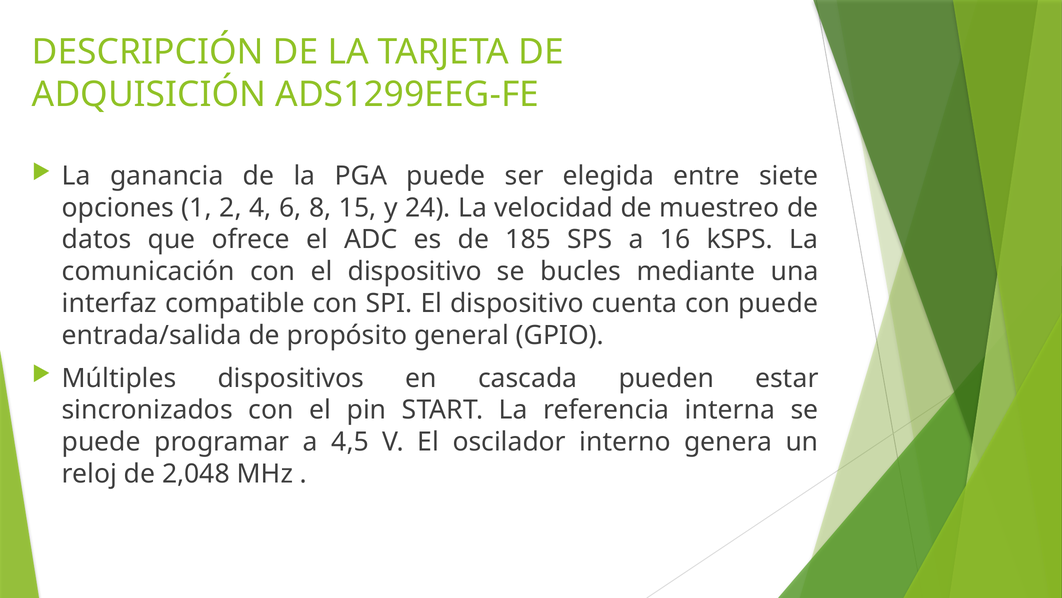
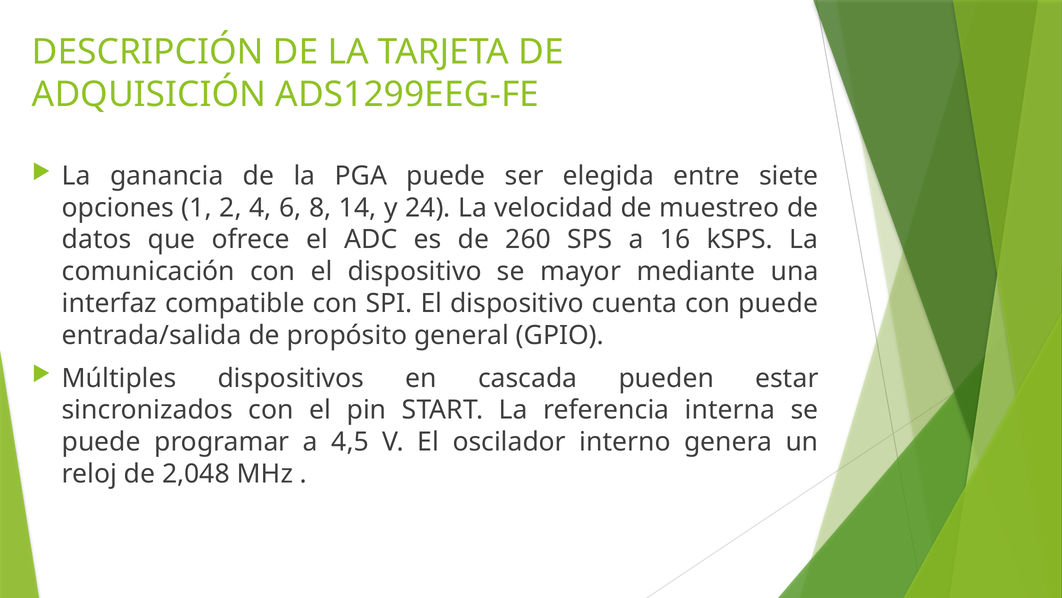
15: 15 -> 14
185: 185 -> 260
bucles: bucles -> mayor
